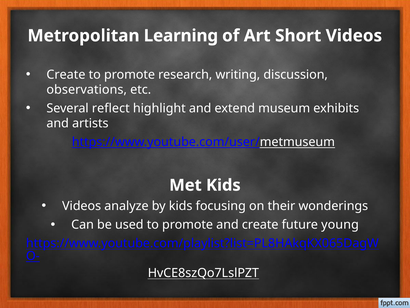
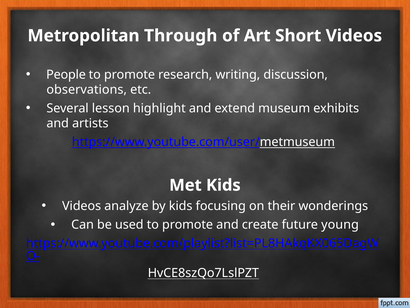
Learning: Learning -> Through
Create at (66, 74): Create -> People
reflect: reflect -> lesson
